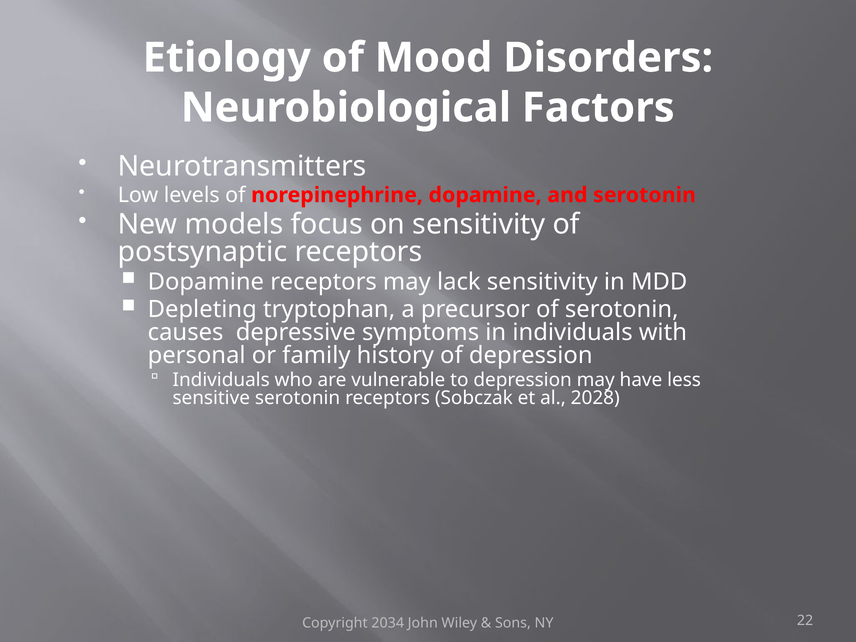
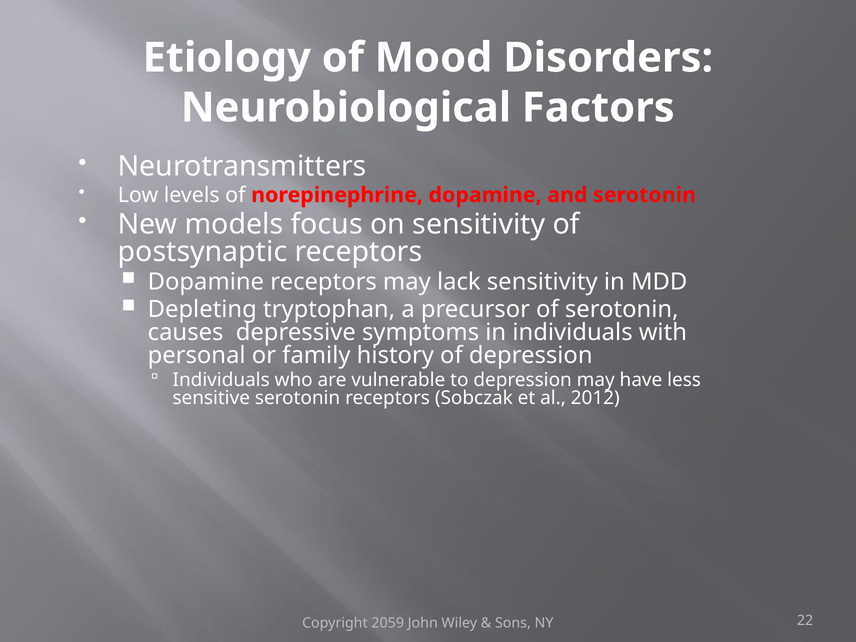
2028: 2028 -> 2012
2034: 2034 -> 2059
